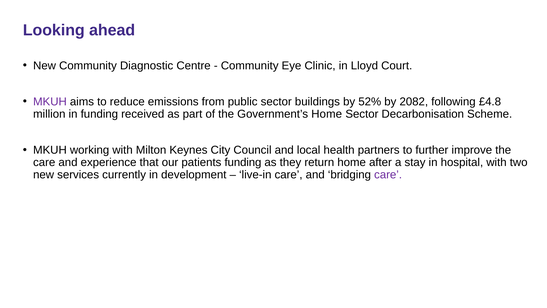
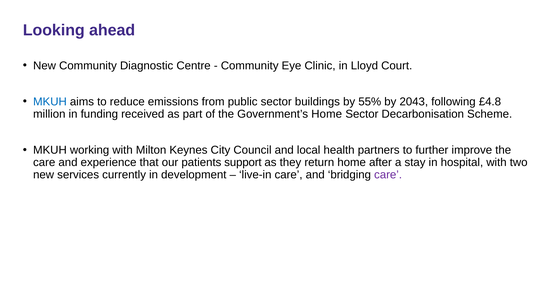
MKUH at (50, 102) colour: purple -> blue
52%: 52% -> 55%
2082: 2082 -> 2043
patients funding: funding -> support
